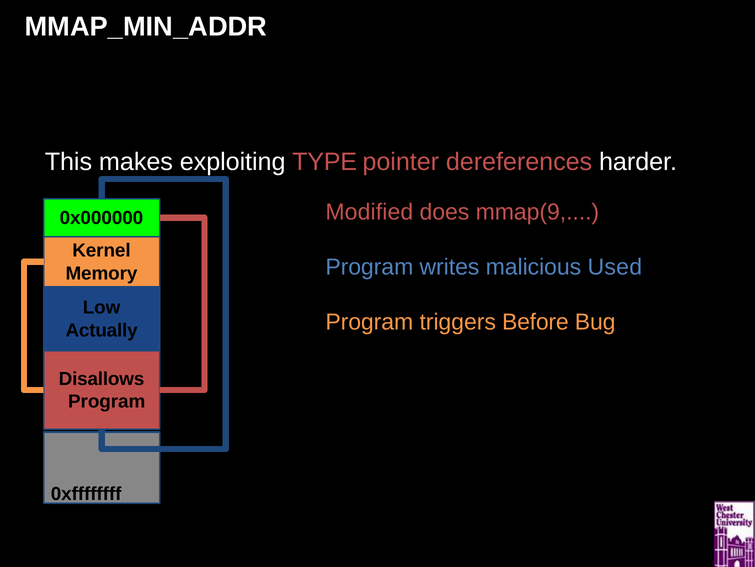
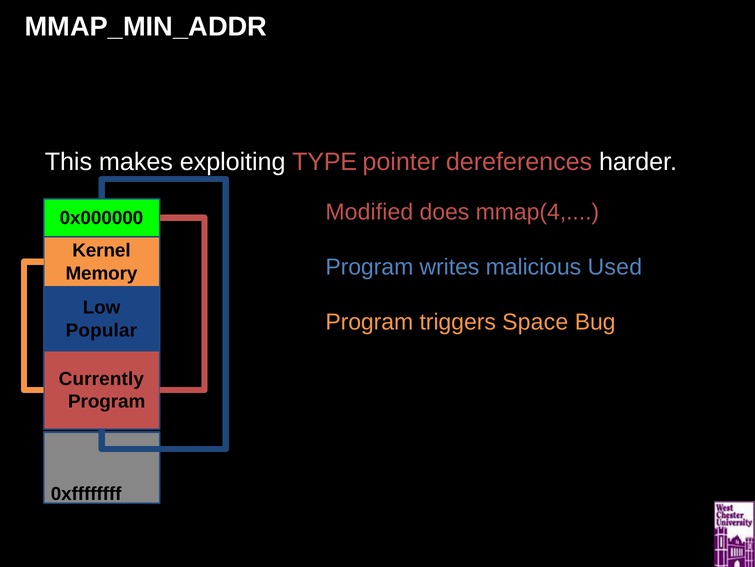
mmap(9: mmap(9 -> mmap(4
Before: Before -> Space
Actually: Actually -> Popular
Disallows: Disallows -> Currently
